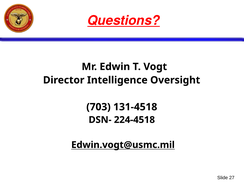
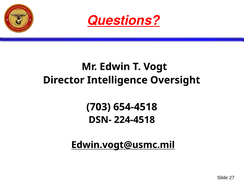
131-4518: 131-4518 -> 654-4518
